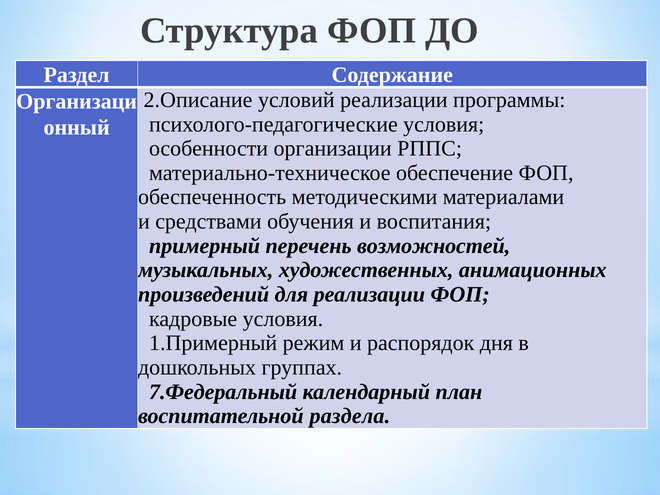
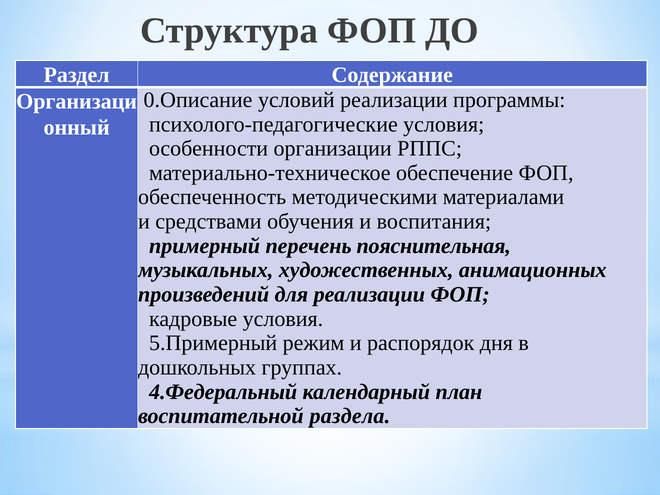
2.Описание: 2.Описание -> 0.Описание
возможностей: возможностей -> пояснительная
1.Примерный: 1.Примерный -> 5.Примерный
7.Федеральный: 7.Федеральный -> 4.Федеральный
